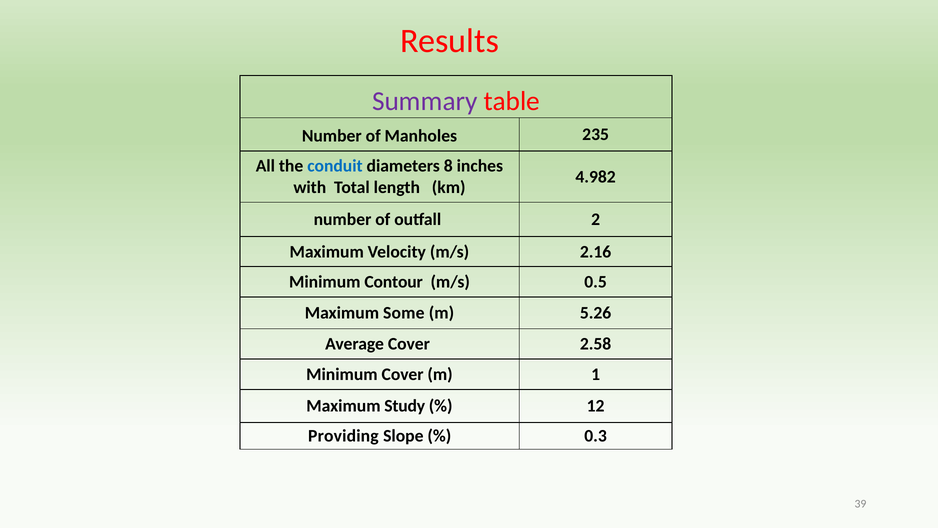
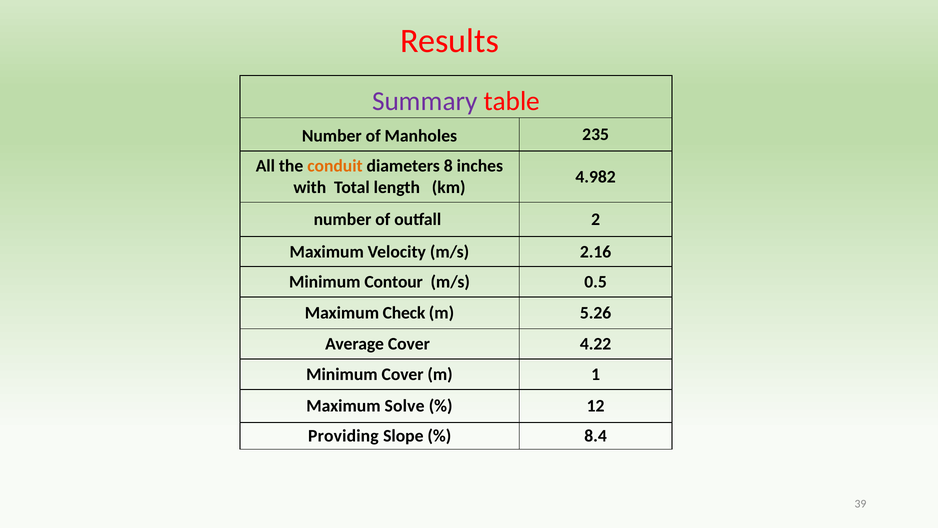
conduit colour: blue -> orange
Some: Some -> Check
2.58: 2.58 -> 4.22
Study: Study -> Solve
0.3: 0.3 -> 8.4
